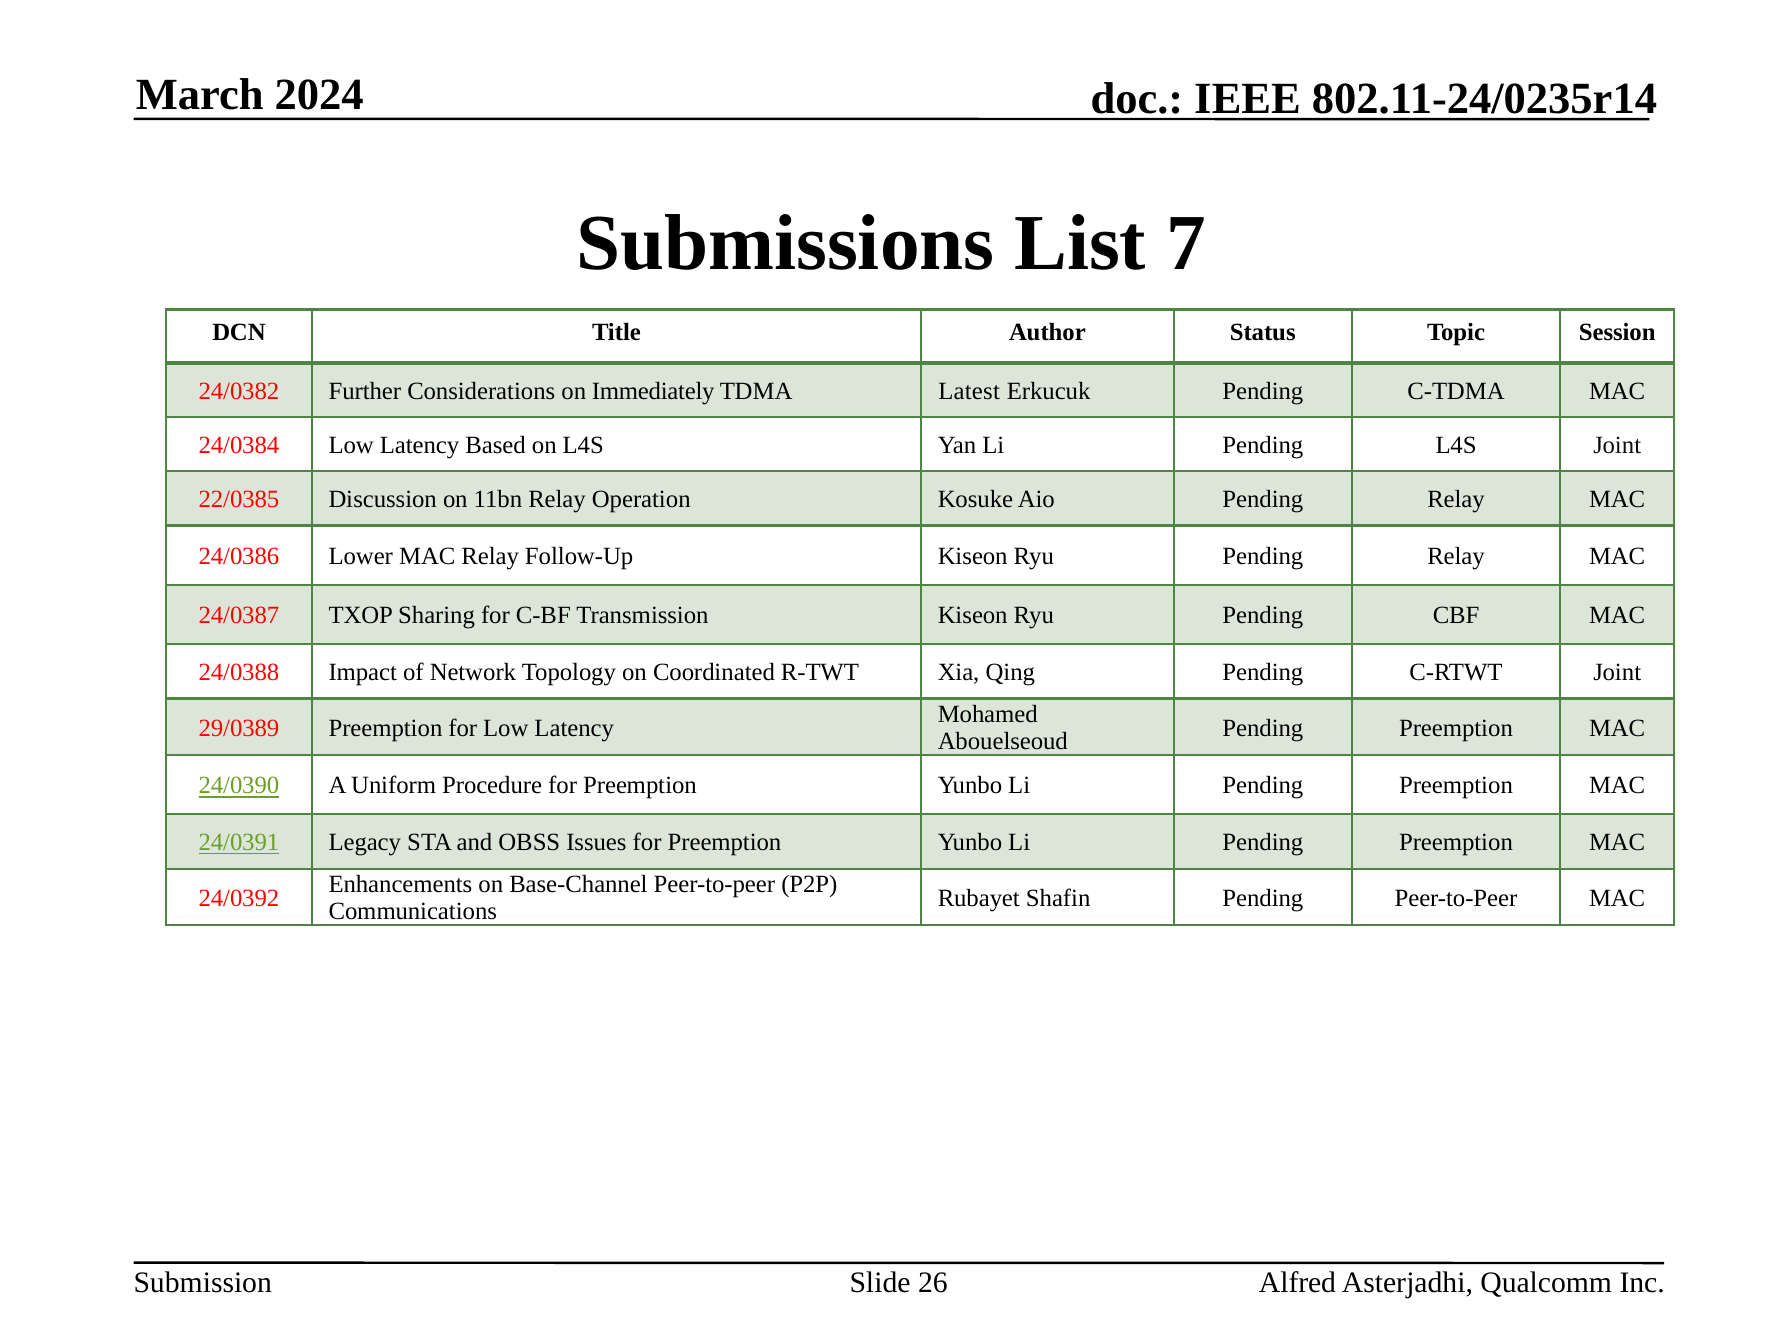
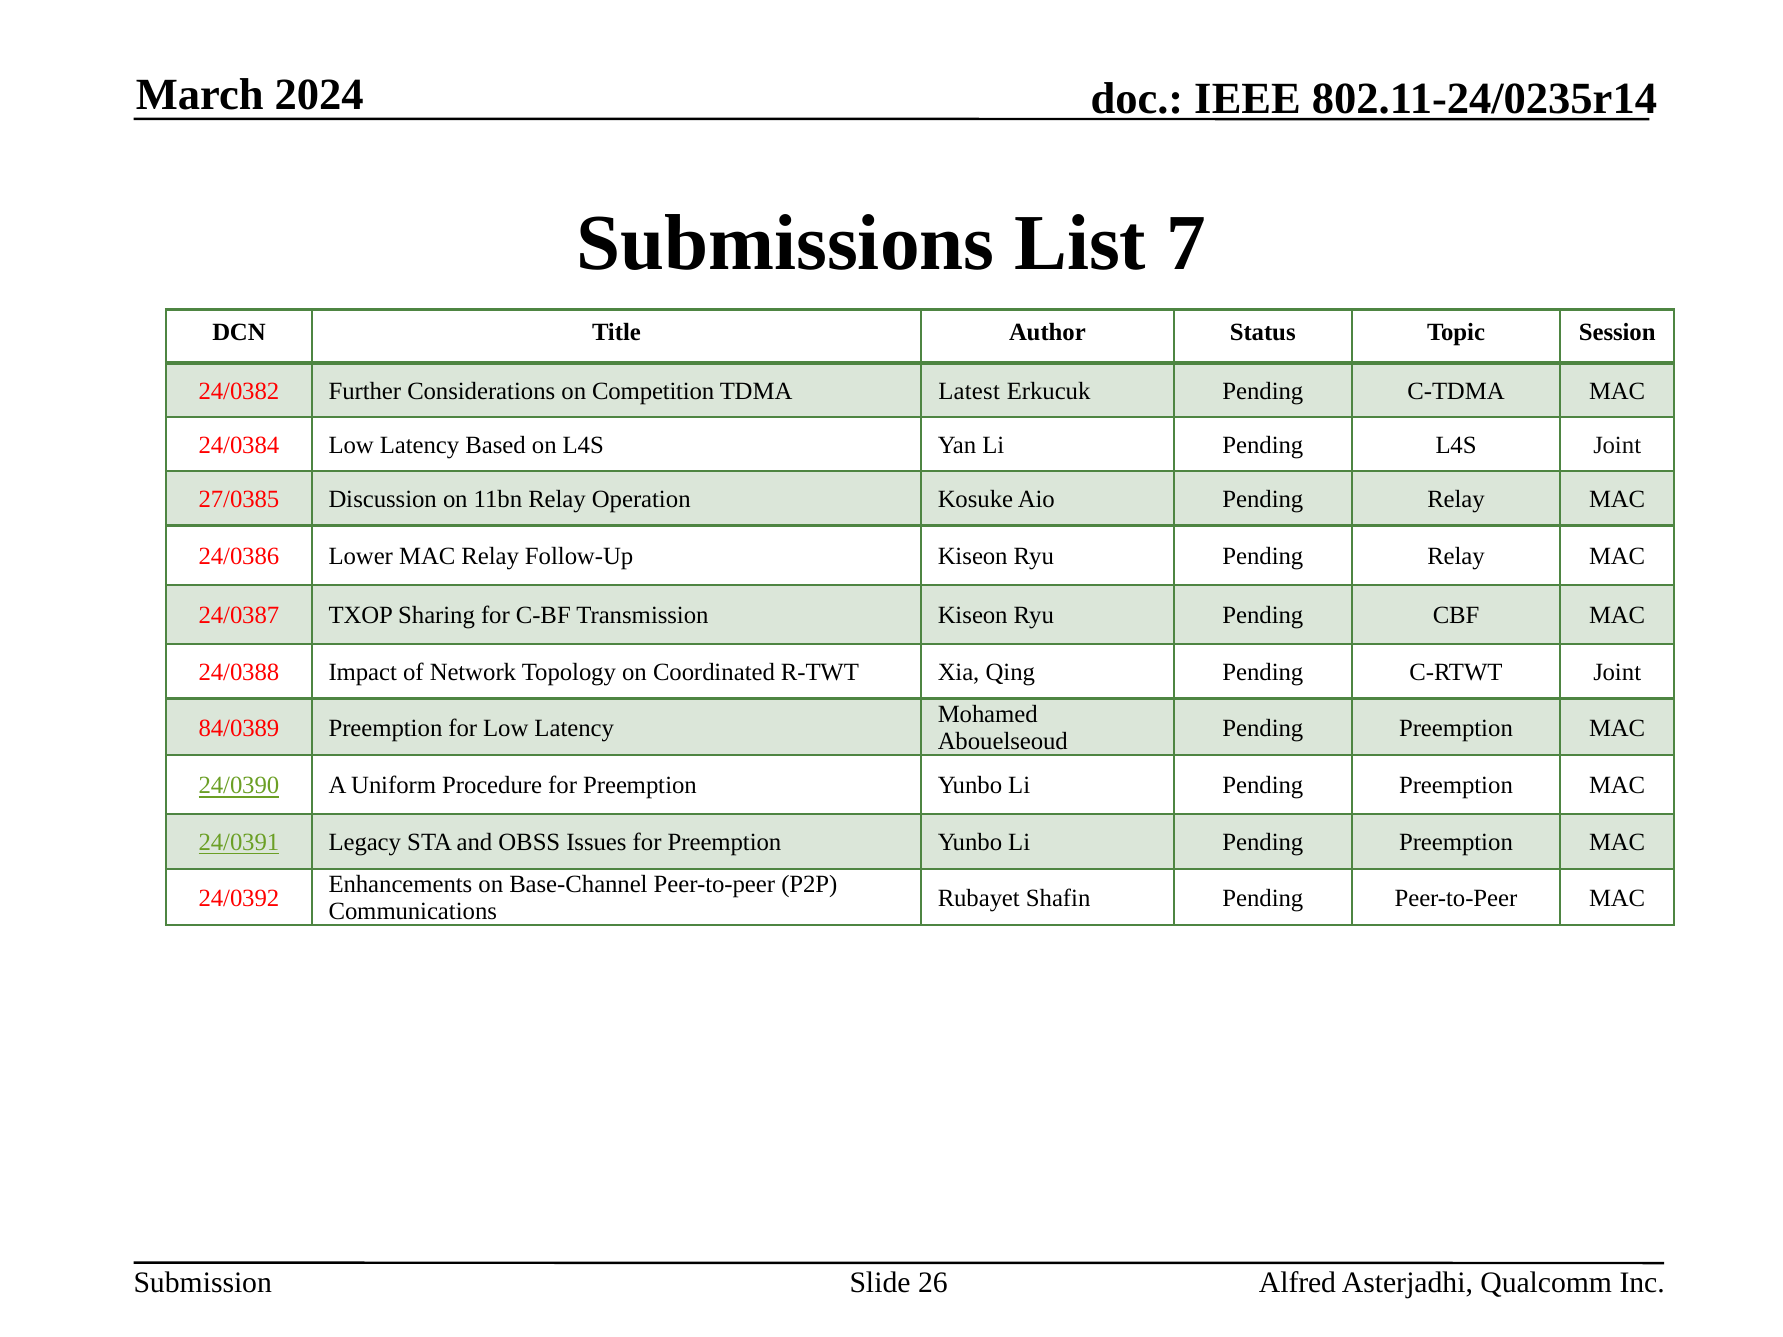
Immediately: Immediately -> Competition
22/0385: 22/0385 -> 27/0385
29/0389: 29/0389 -> 84/0389
